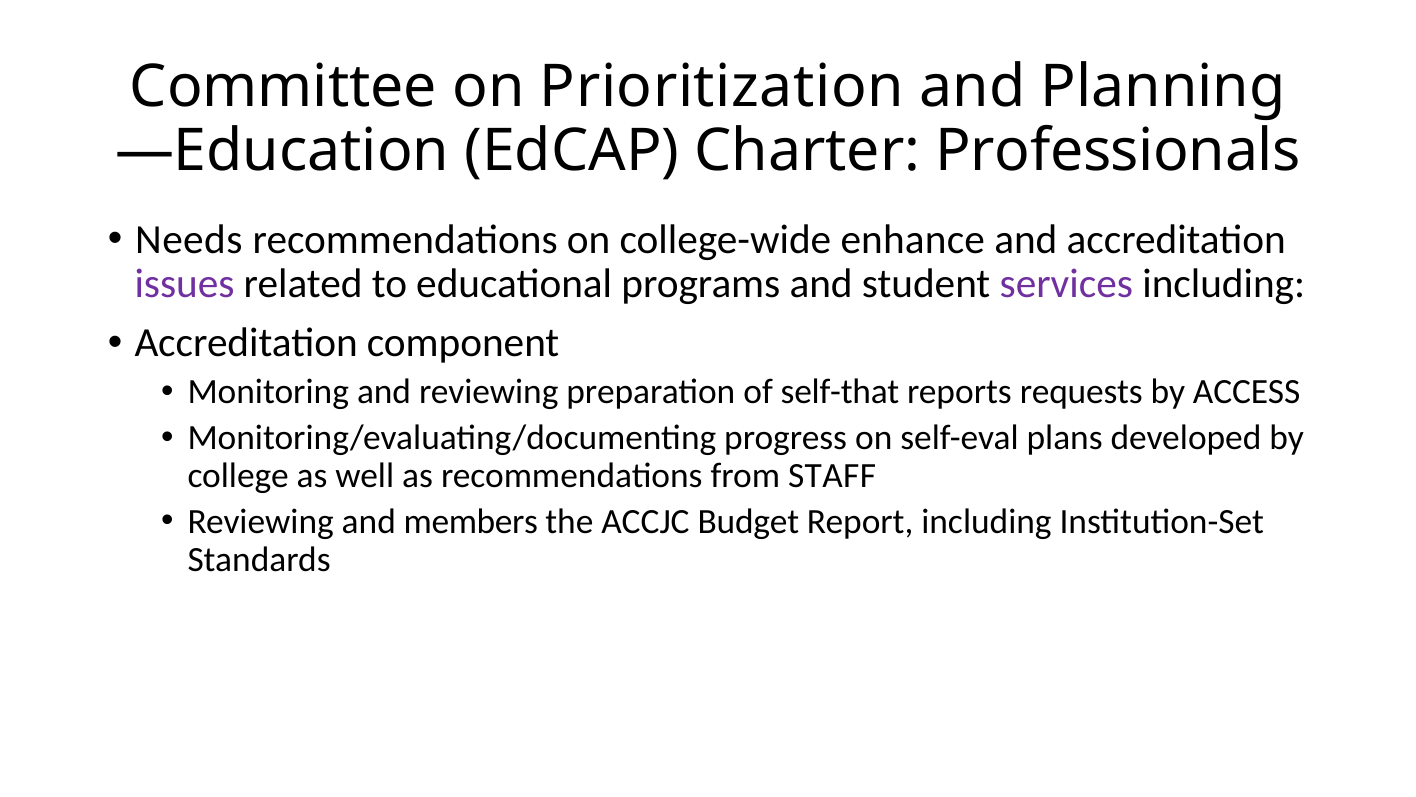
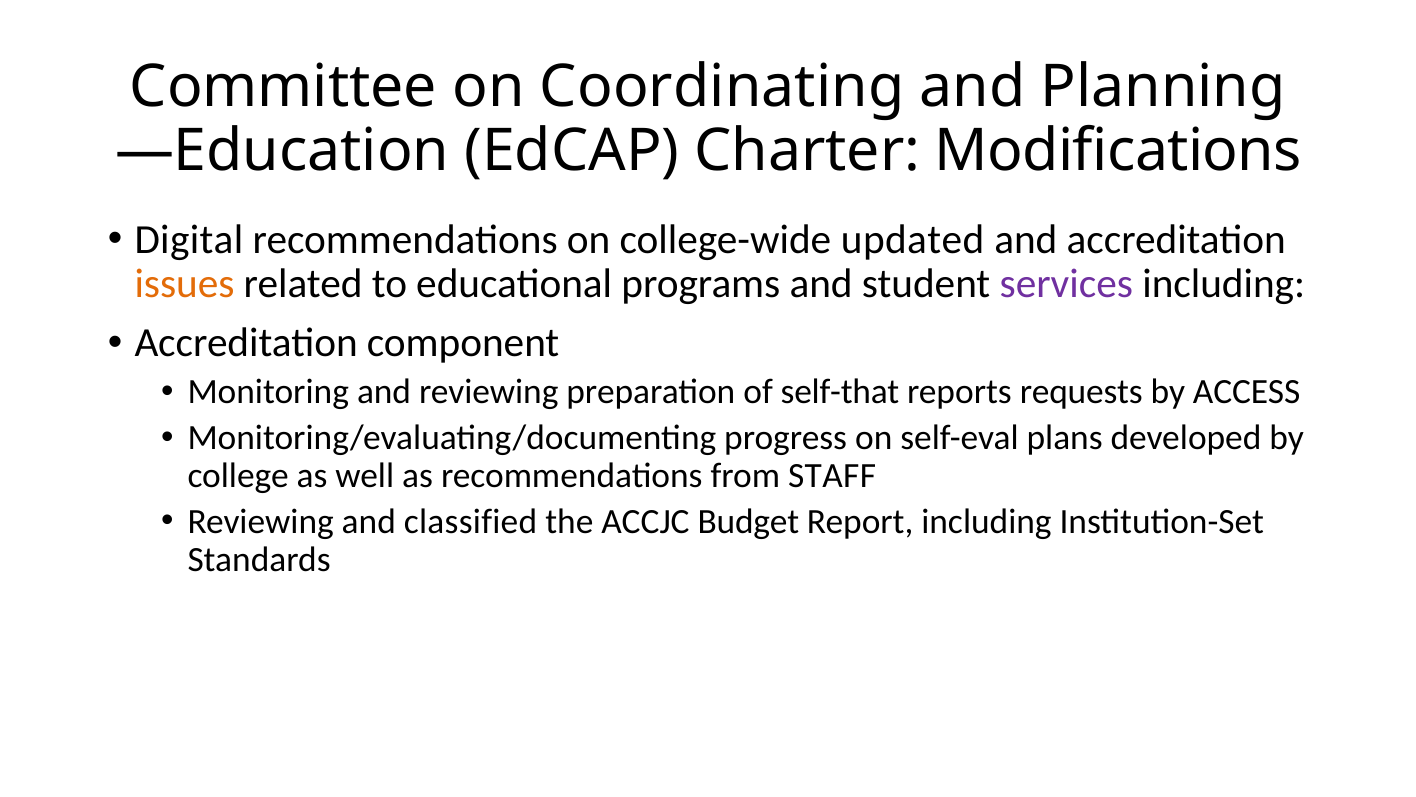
Prioritization: Prioritization -> Coordinating
Professionals: Professionals -> Modifications
Needs: Needs -> Digital
enhance: enhance -> updated
issues colour: purple -> orange
members: members -> classified
